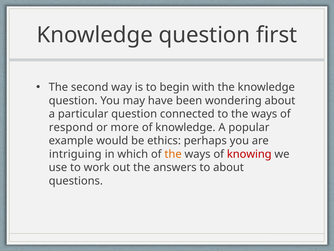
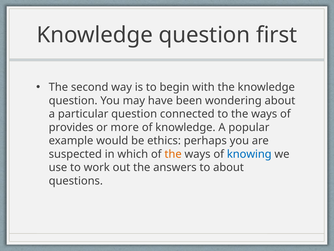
respond: respond -> provides
intriguing: intriguing -> suspected
knowing colour: red -> blue
